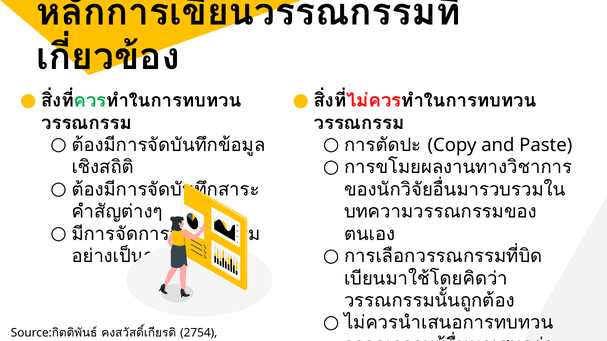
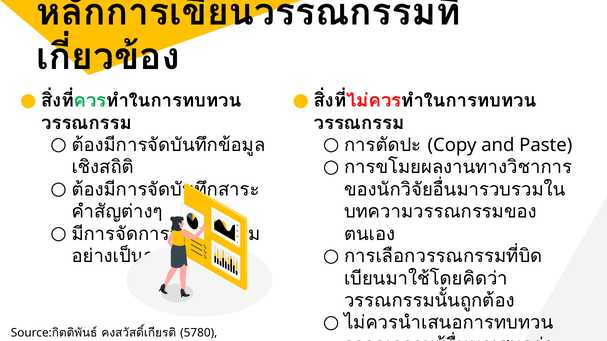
2754: 2754 -> 5780
